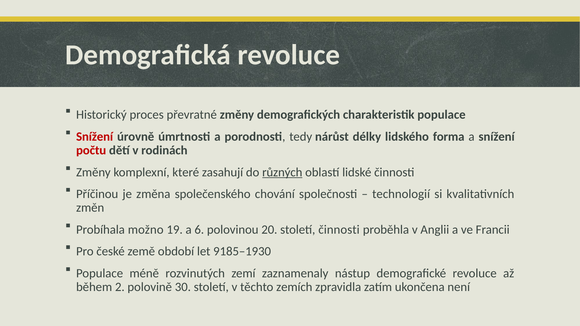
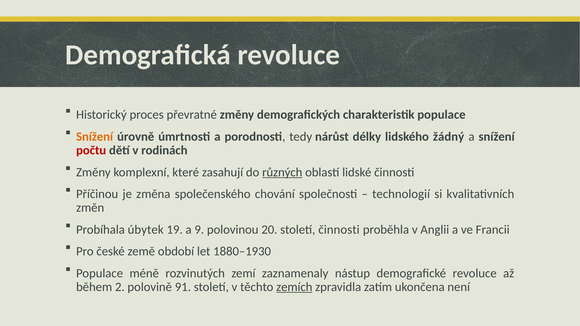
Snížení at (95, 137) colour: red -> orange
forma: forma -> žádný
možno: možno -> úbytek
6: 6 -> 9
9185–1930: 9185–1930 -> 1880–1930
30: 30 -> 91
zemích underline: none -> present
